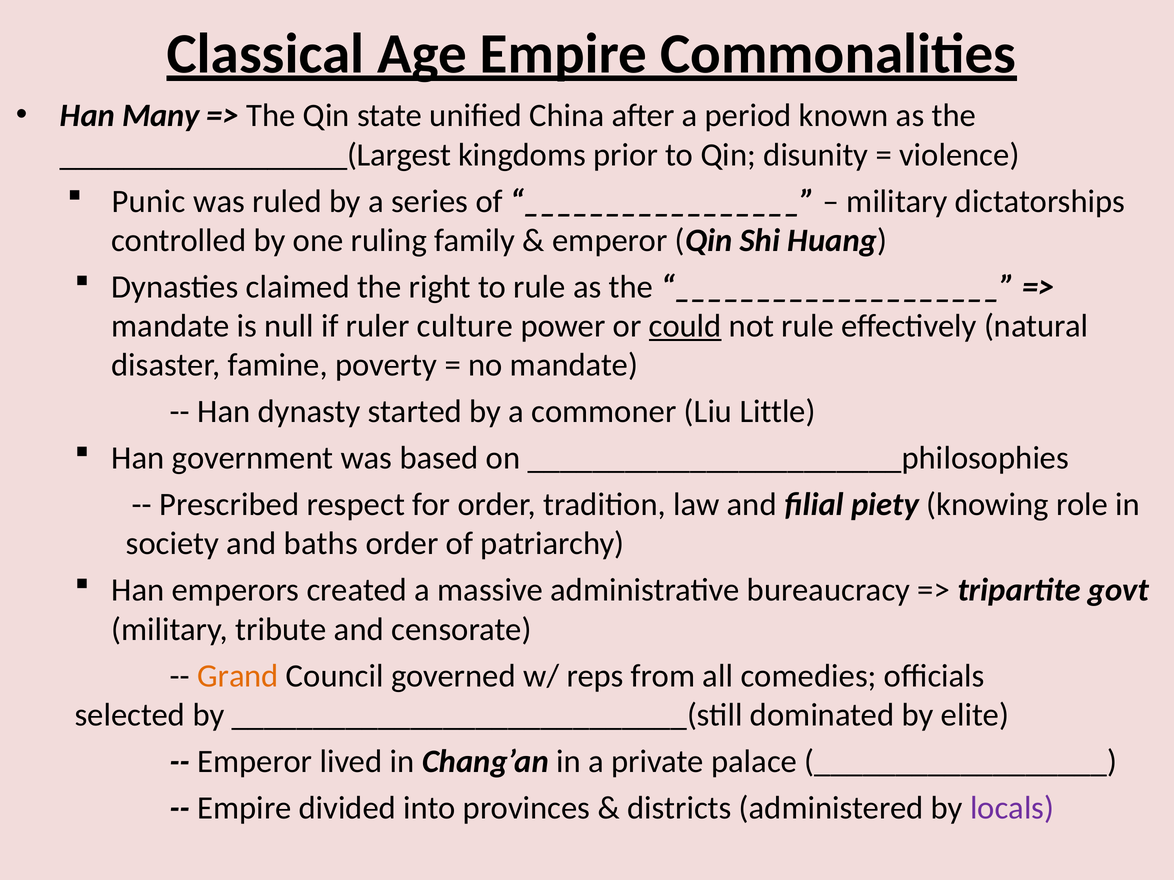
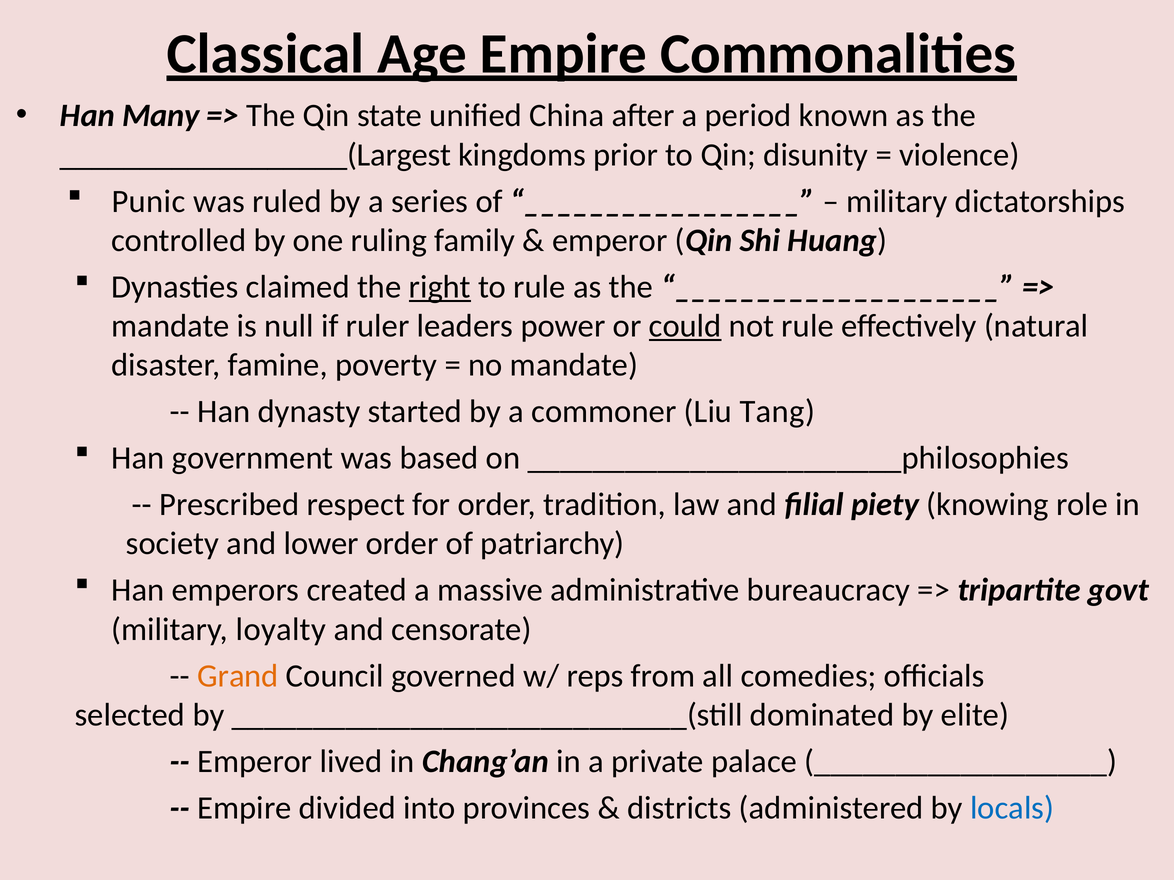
right underline: none -> present
culture: culture -> leaders
Little: Little -> Tang
baths: baths -> lower
tribute: tribute -> loyalty
locals colour: purple -> blue
